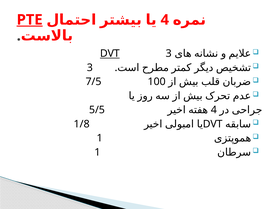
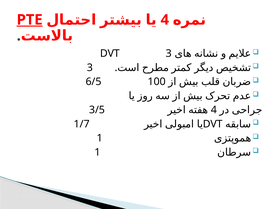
DVT at (110, 54) underline: present -> none
7/5: 7/5 -> 6/5
5/5: 5/5 -> 3/5
1/8: 1/8 -> 1/7
